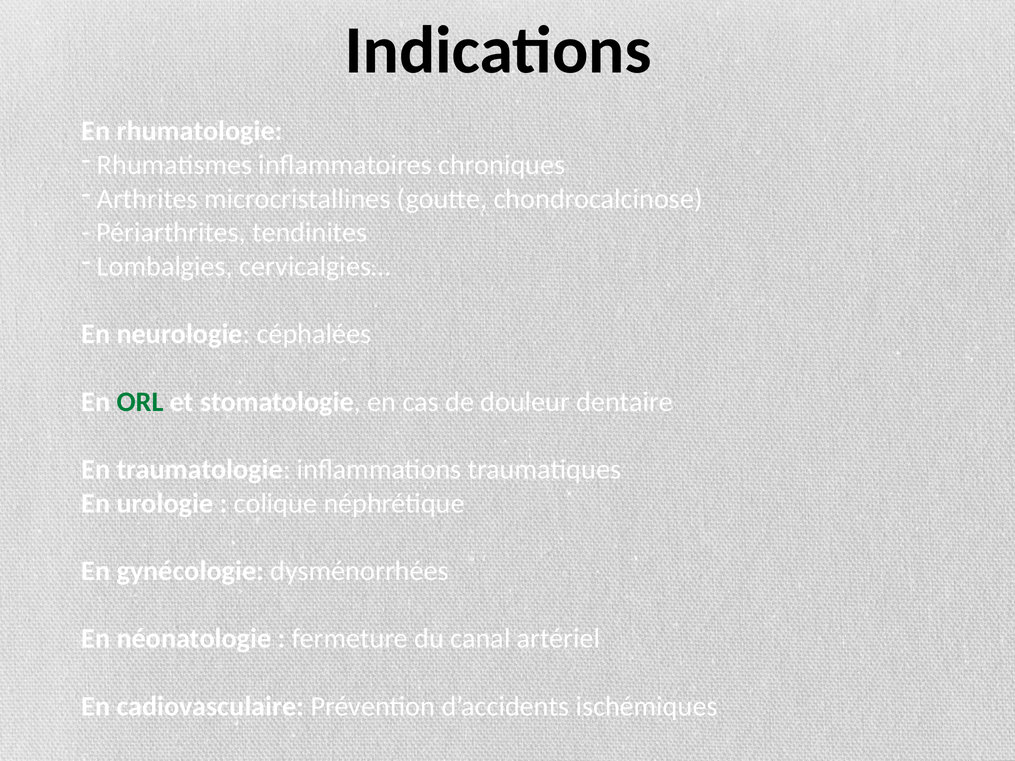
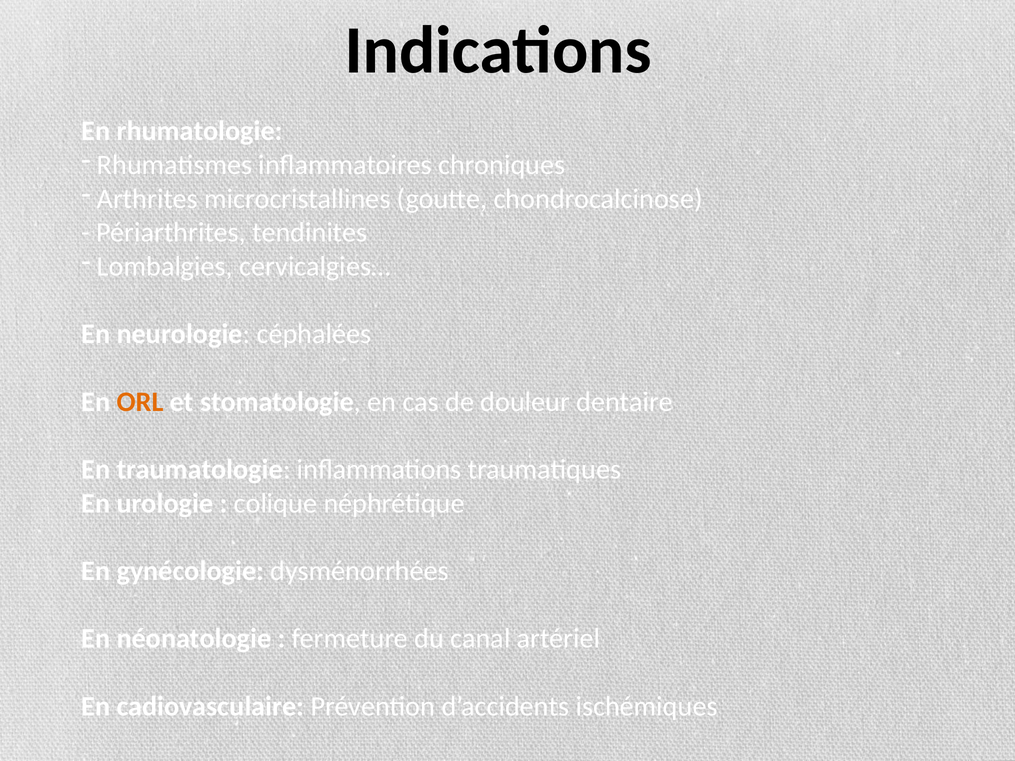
ORL colour: green -> orange
